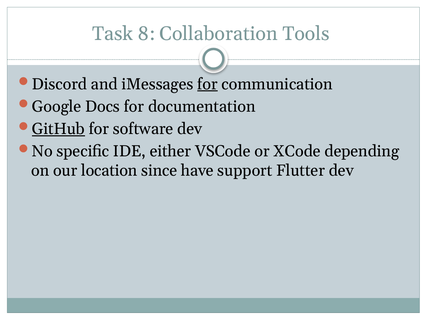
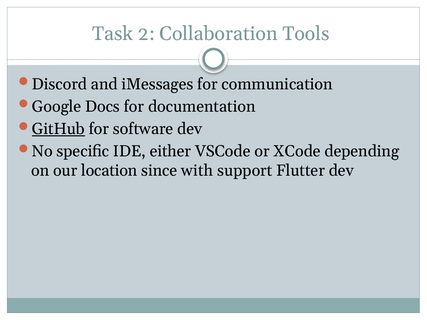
8: 8 -> 2
for at (208, 84) underline: present -> none
have: have -> with
